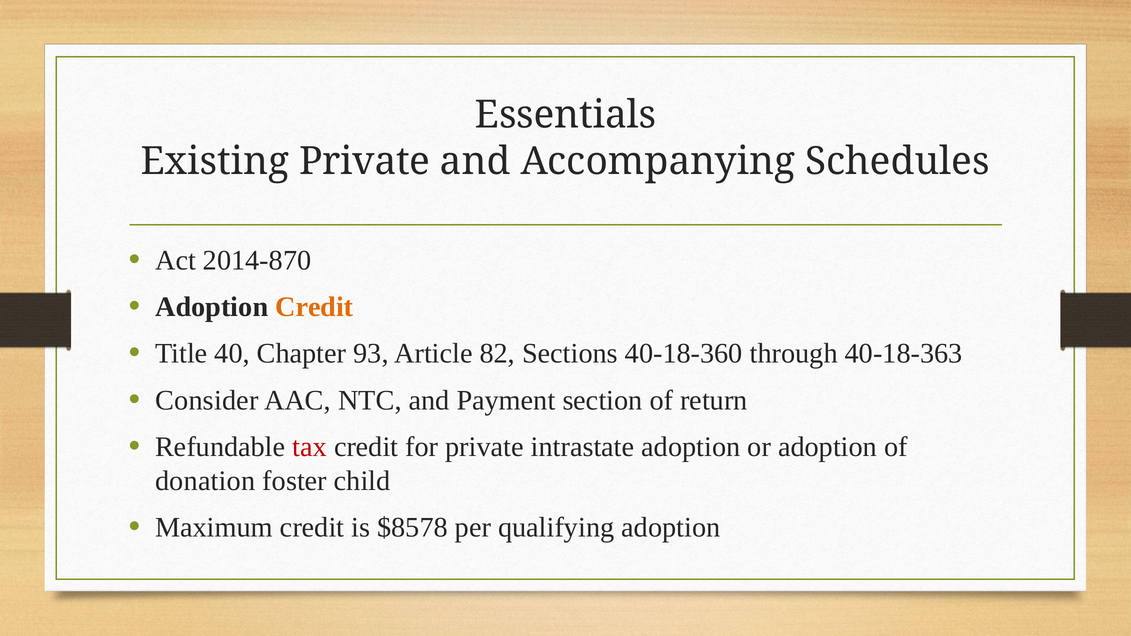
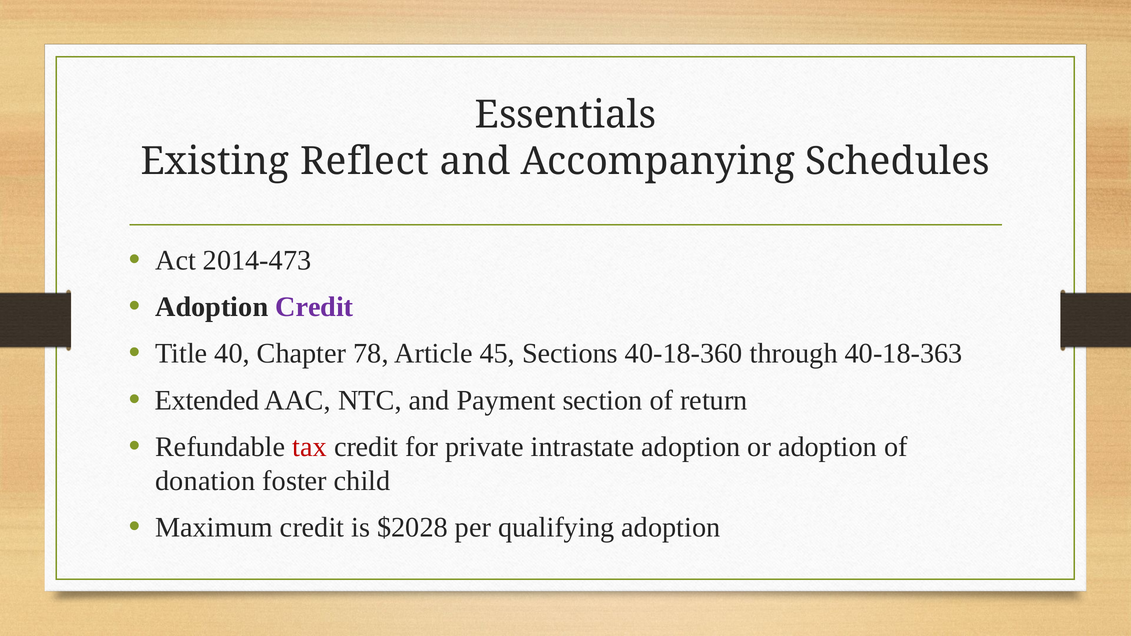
Existing Private: Private -> Reflect
2014-870: 2014-870 -> 2014-473
Credit at (314, 307) colour: orange -> purple
93: 93 -> 78
82: 82 -> 45
Consider: Consider -> Extended
$8578: $8578 -> $2028
